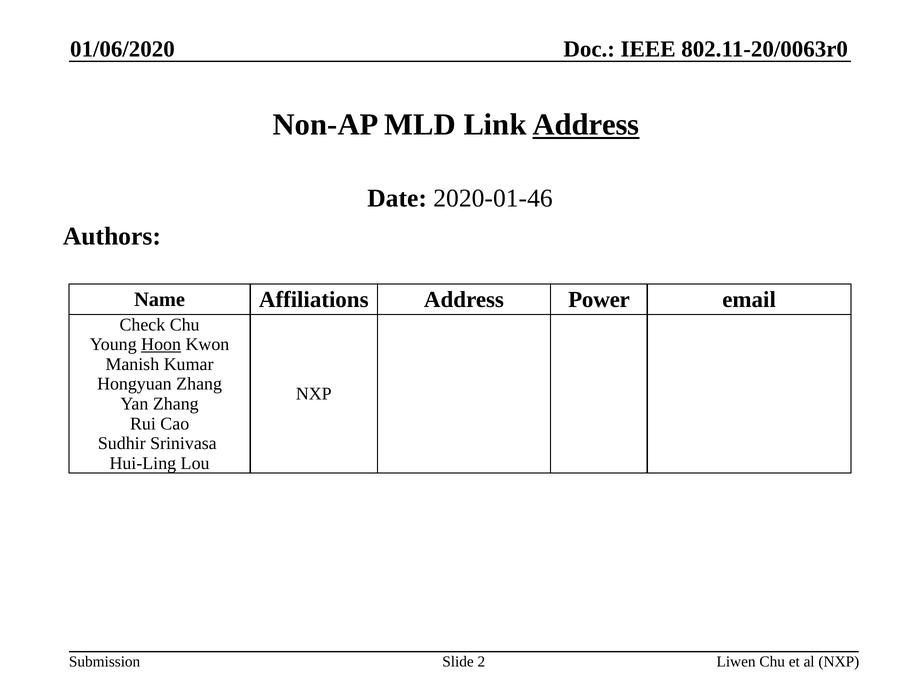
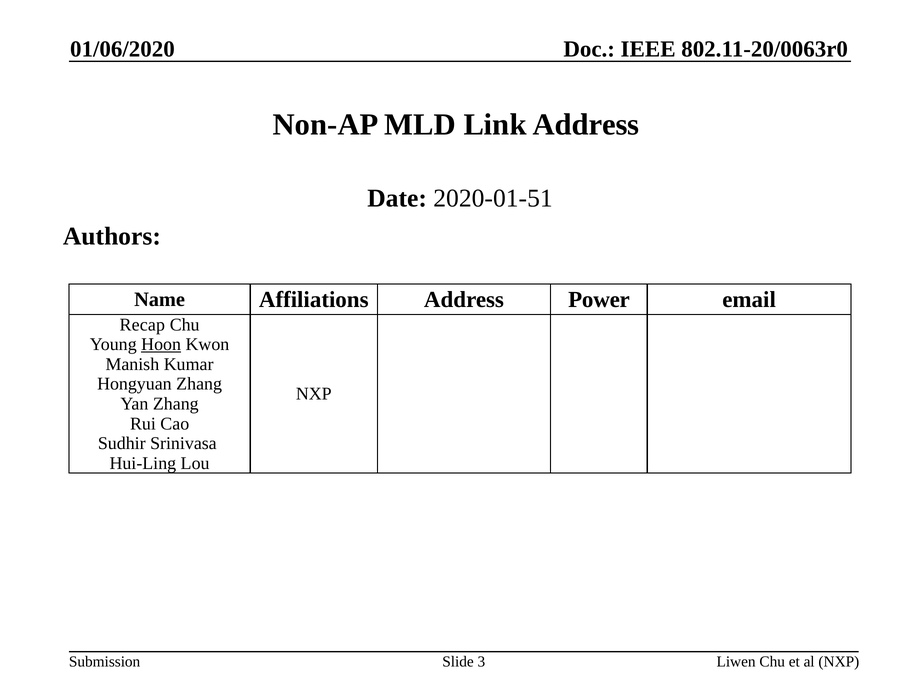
Address at (586, 125) underline: present -> none
2020-01-46: 2020-01-46 -> 2020-01-51
Check: Check -> Recap
2: 2 -> 3
